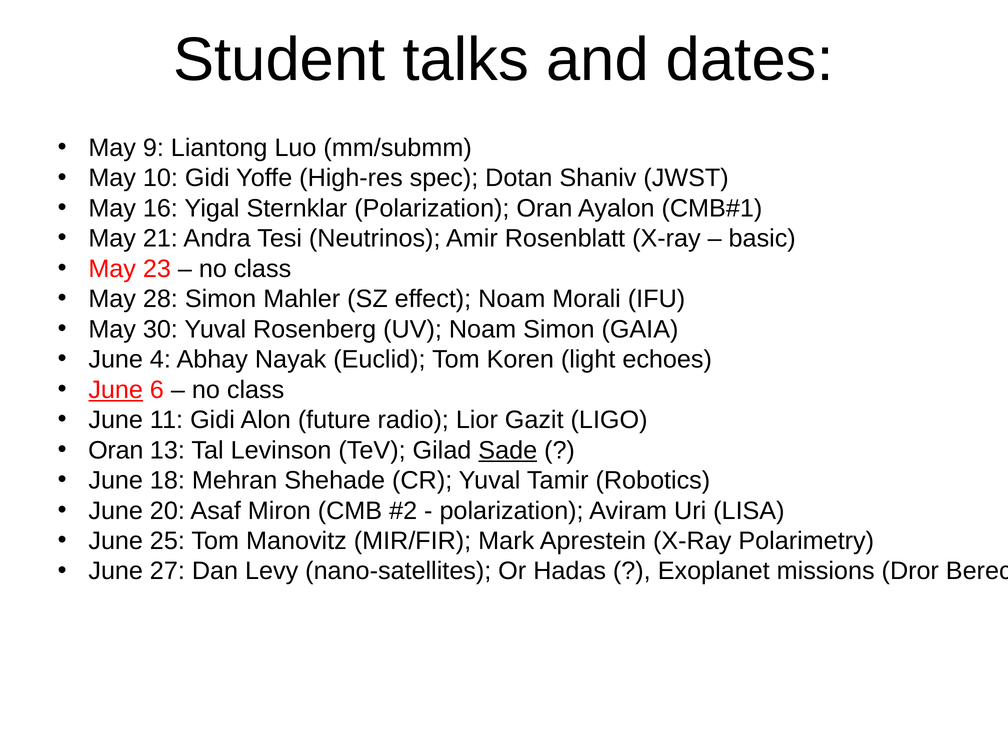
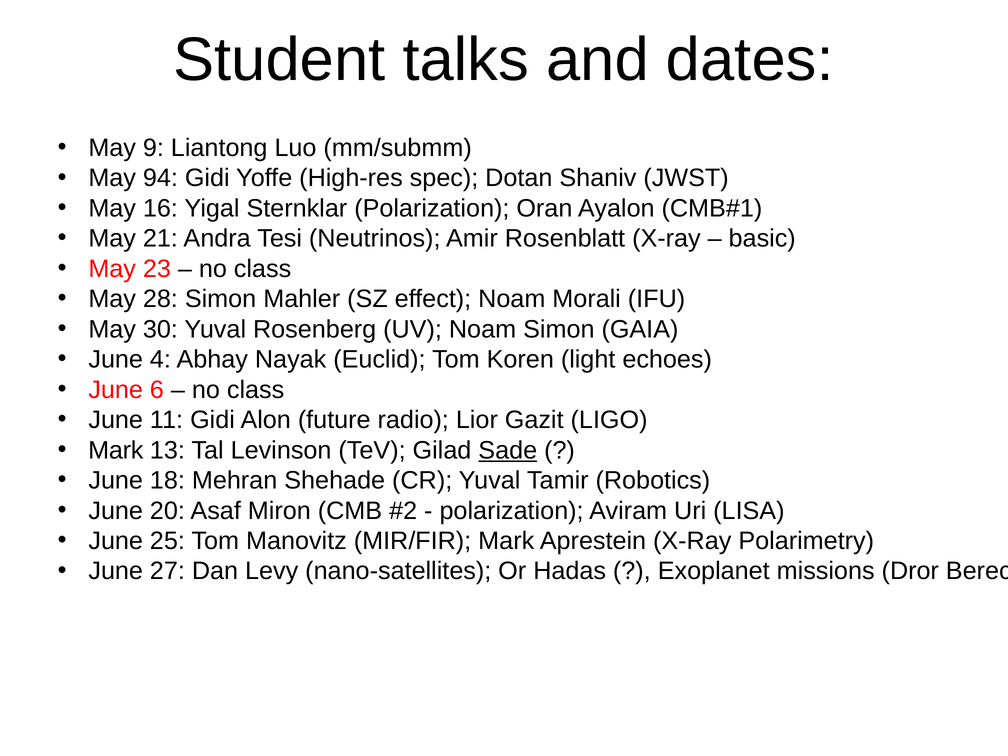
10: 10 -> 94
June at (116, 390) underline: present -> none
Oran at (116, 450): Oran -> Mark
